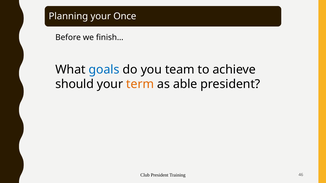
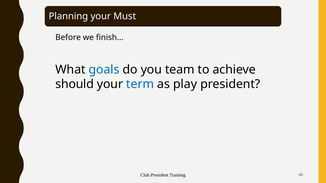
Once: Once -> Must
term colour: orange -> blue
able: able -> play
